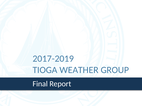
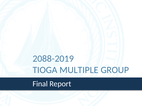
2017-2019: 2017-2019 -> 2088-2019
WEATHER: WEATHER -> MULTIPLE
